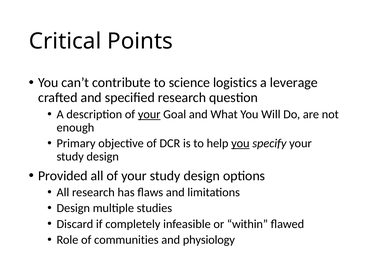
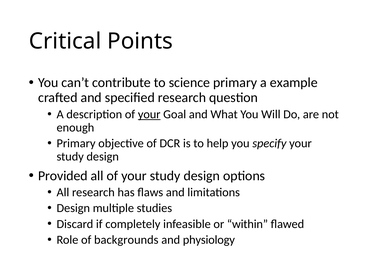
science logistics: logistics -> primary
leverage: leverage -> example
you at (240, 143) underline: present -> none
communities: communities -> backgrounds
